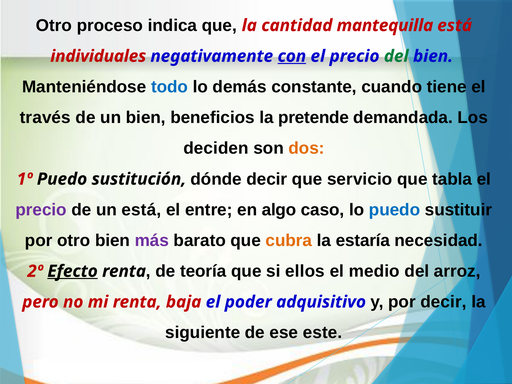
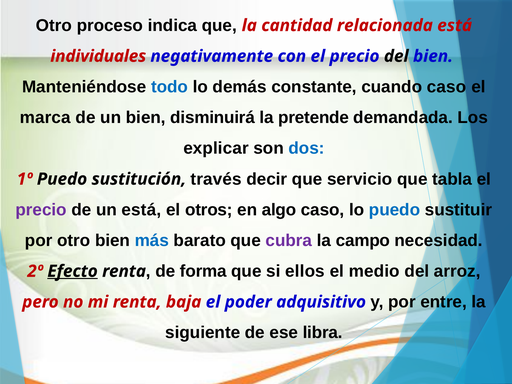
mantequilla: mantequilla -> relacionada
con underline: present -> none
del at (396, 56) colour: green -> black
cuando tiene: tiene -> caso
través: través -> marca
beneficios: beneficios -> disminuirá
deciden: deciden -> explicar
dos colour: orange -> blue
dónde: dónde -> través
entre: entre -> otros
más colour: purple -> blue
cubra colour: orange -> purple
estaría: estaría -> campo
teoría: teoría -> forma
por decir: decir -> entre
este: este -> libra
